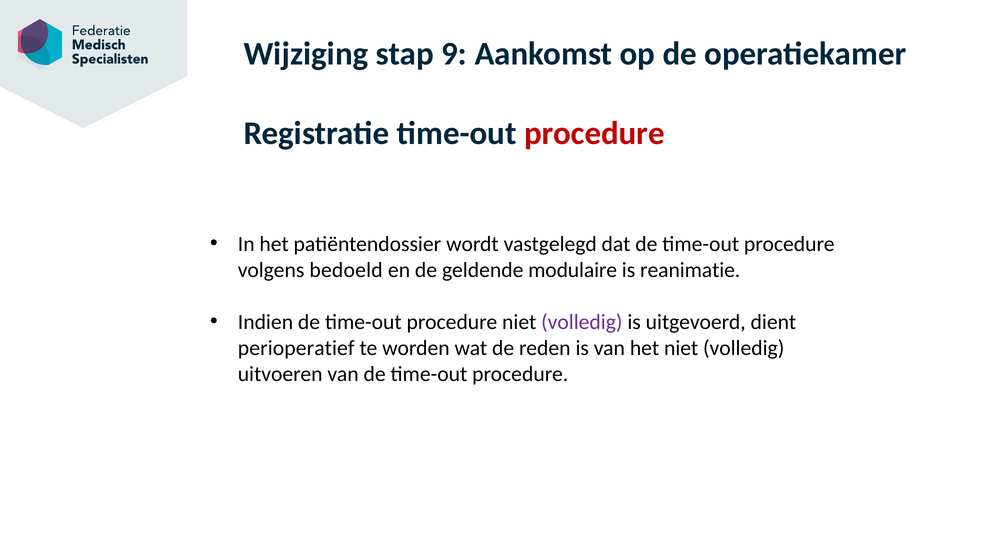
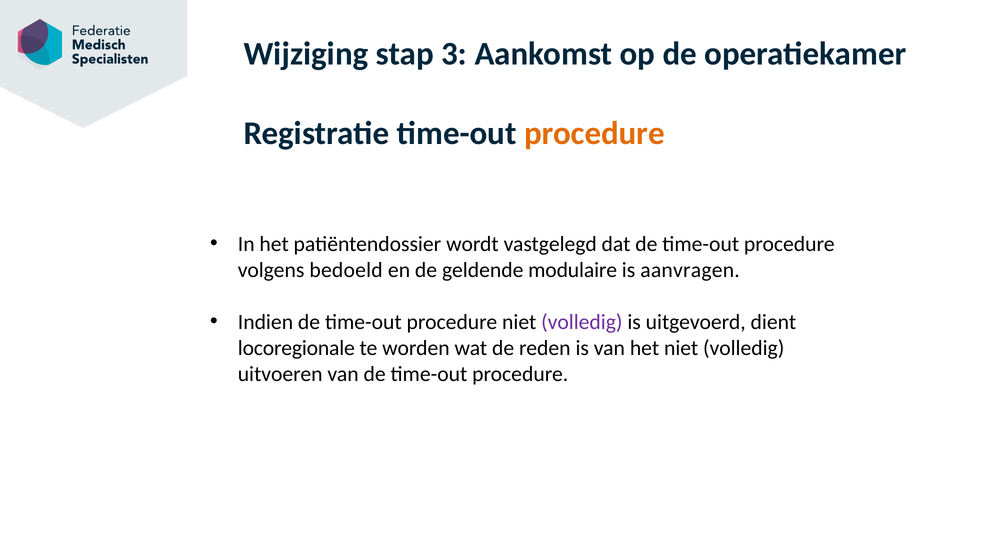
9: 9 -> 3
procedure at (594, 133) colour: red -> orange
reanimatie: reanimatie -> aanvragen
perioperatief: perioperatief -> locoregionale
